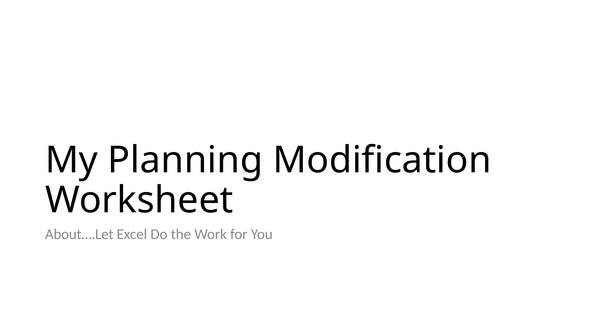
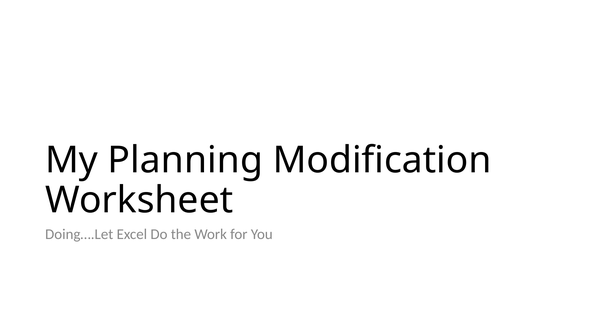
About….Let: About….Let -> Doing….Let
